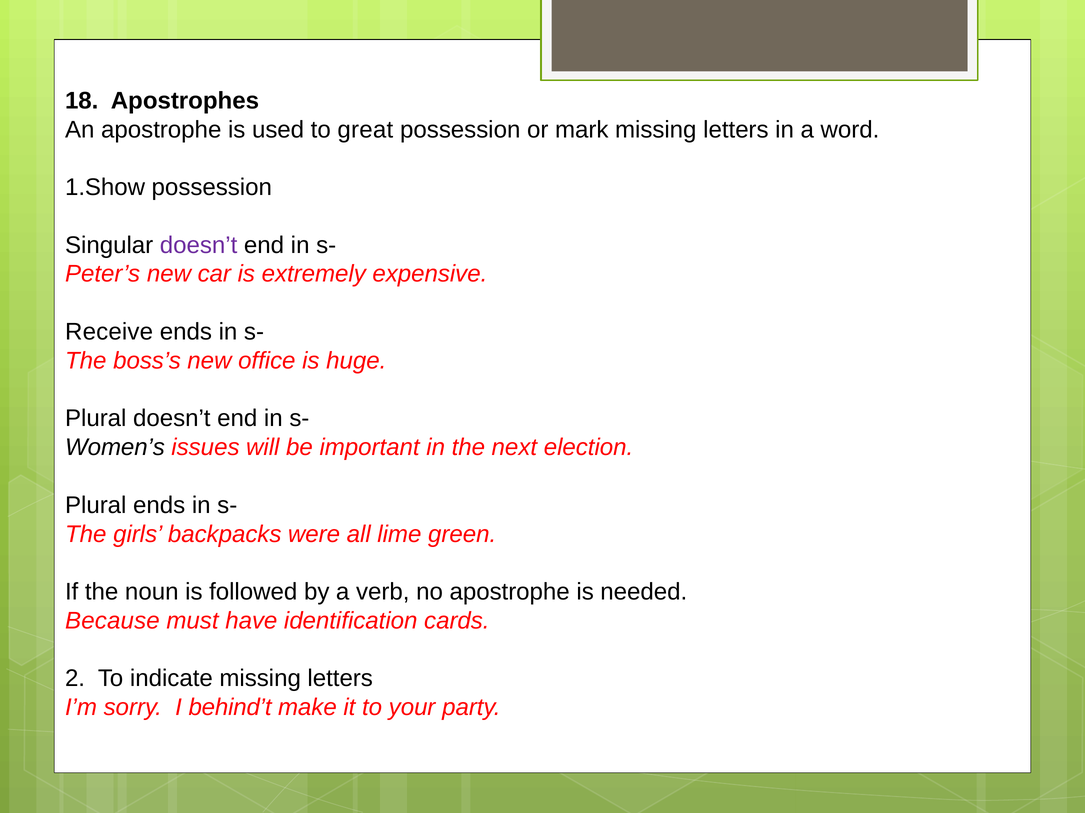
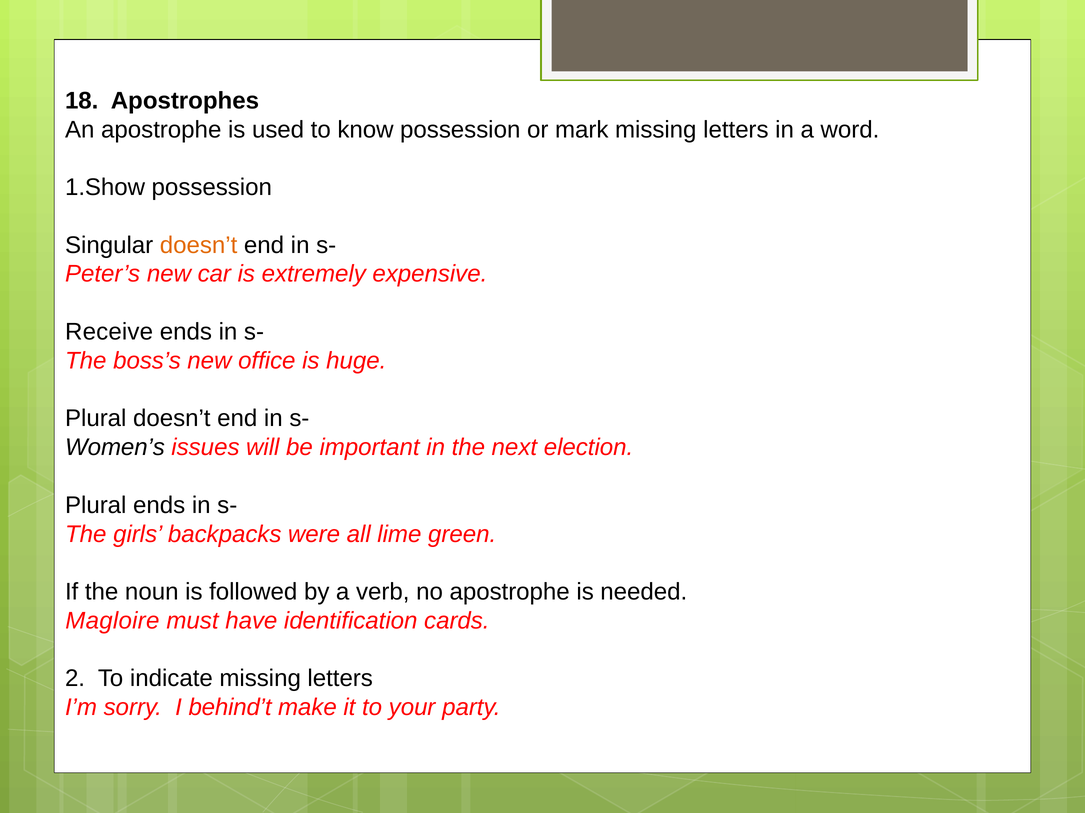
great: great -> know
doesn’t at (199, 245) colour: purple -> orange
Because: Because -> Magloire
